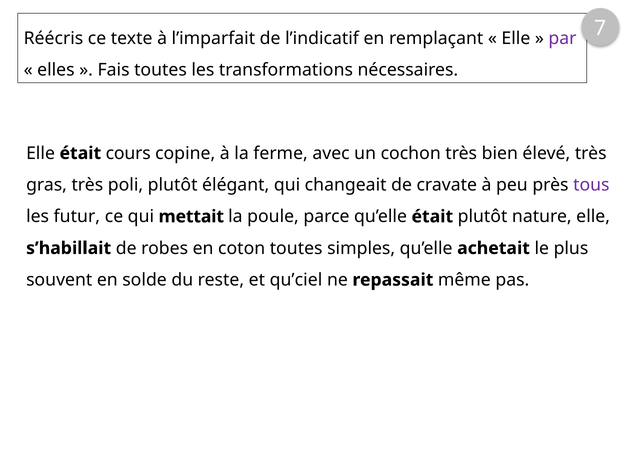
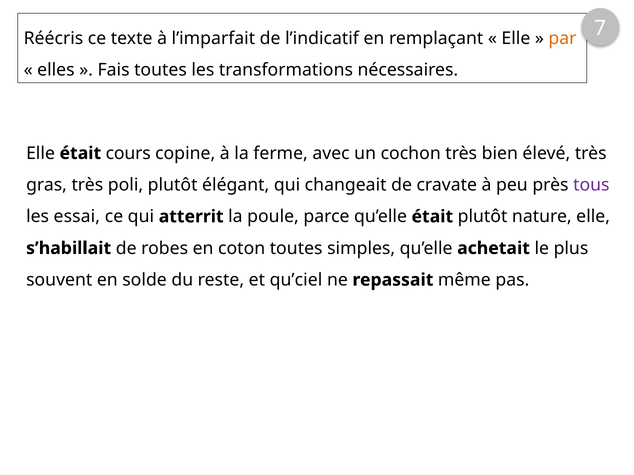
par colour: purple -> orange
futur: futur -> essai
mettait: mettait -> atterrit
